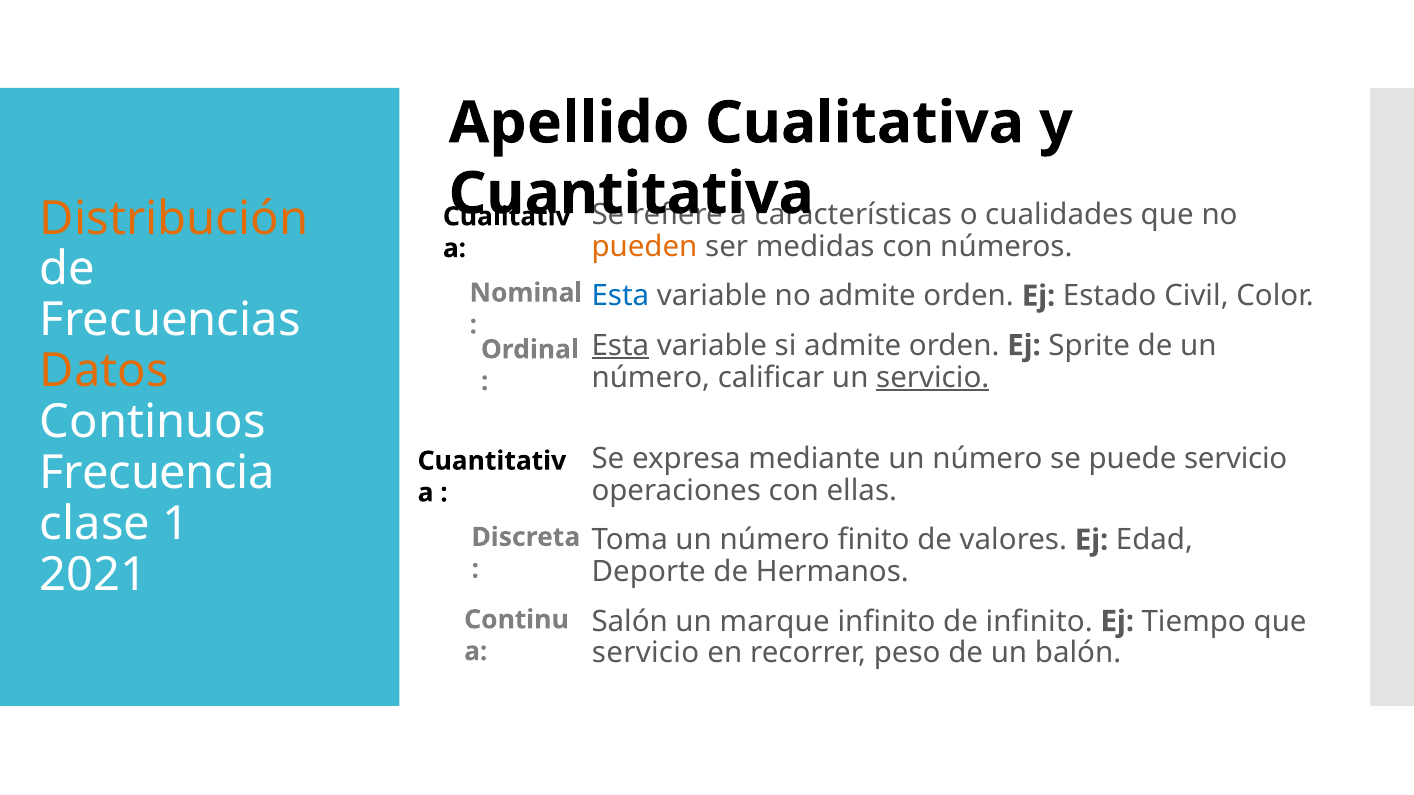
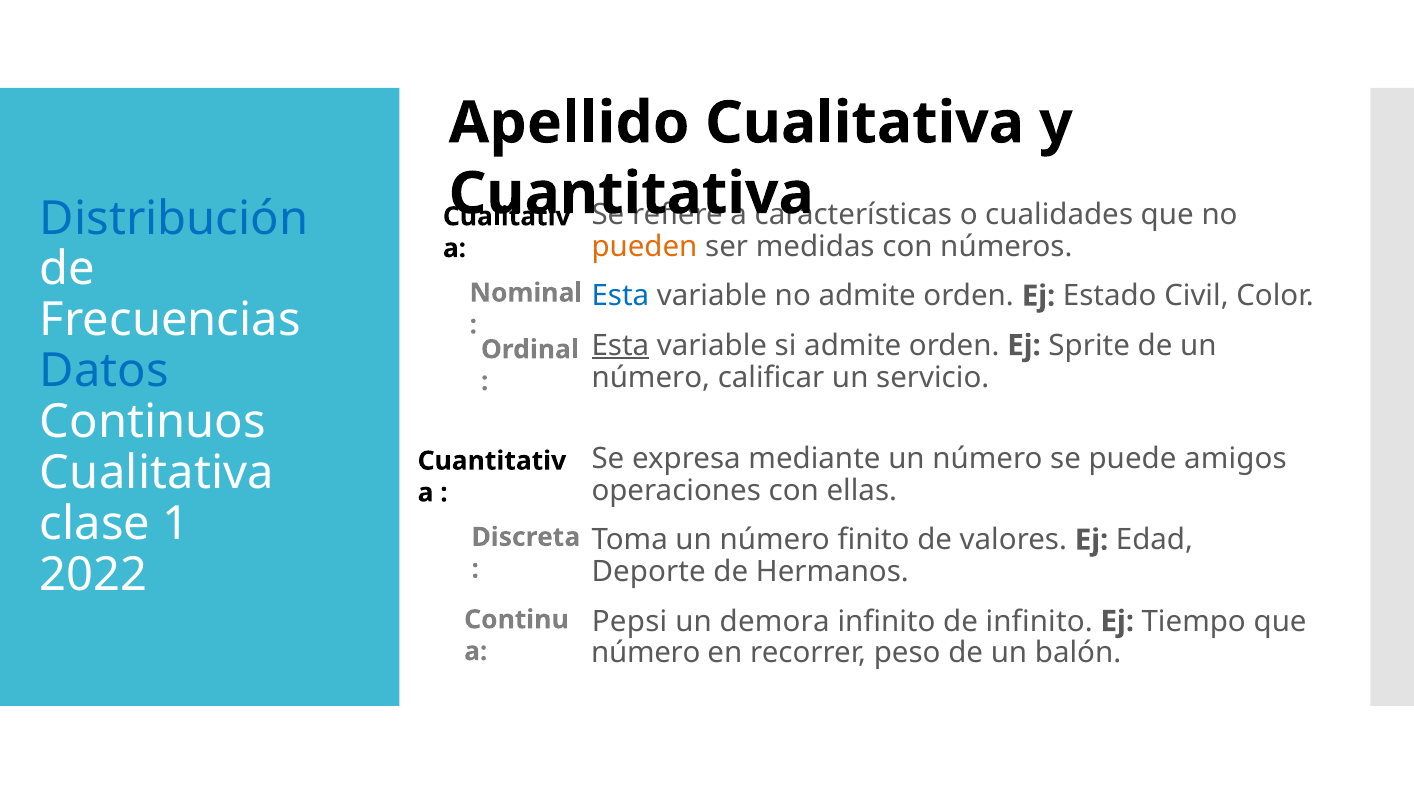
Distribución colour: orange -> blue
Datos colour: orange -> blue
servicio at (933, 377) underline: present -> none
puede servicio: servicio -> amigos
Frecuencia at (157, 473): Frecuencia -> Cualitativa
2021: 2021 -> 2022
Salón: Salón -> Pepsi
marque: marque -> demora
servicio at (646, 653): servicio -> número
